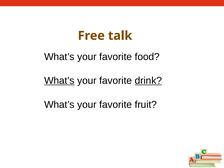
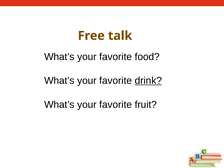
What’s at (59, 81) underline: present -> none
